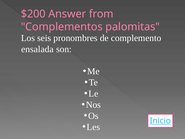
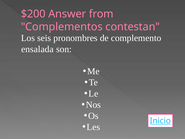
palomitas: palomitas -> contestan
